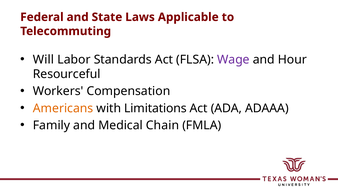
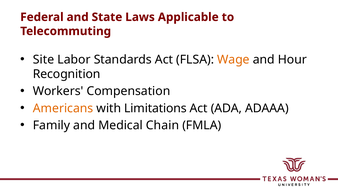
Will: Will -> Site
Wage colour: purple -> orange
Resourceful: Resourceful -> Recognition
